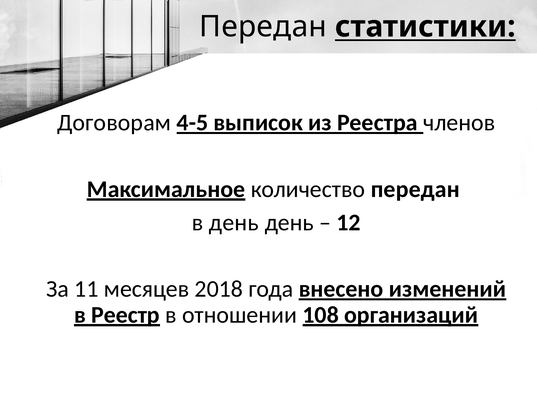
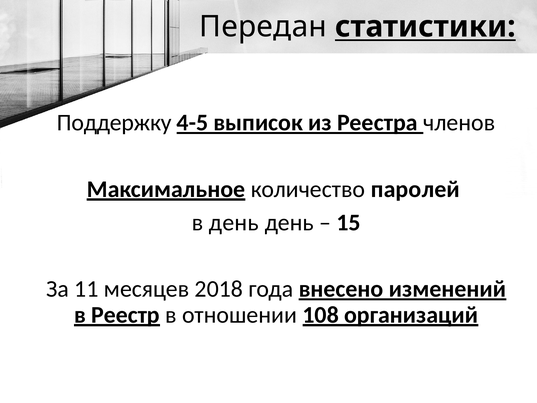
Договорам: Договорам -> Поддержку
количество передан: передан -> паролей
12: 12 -> 15
